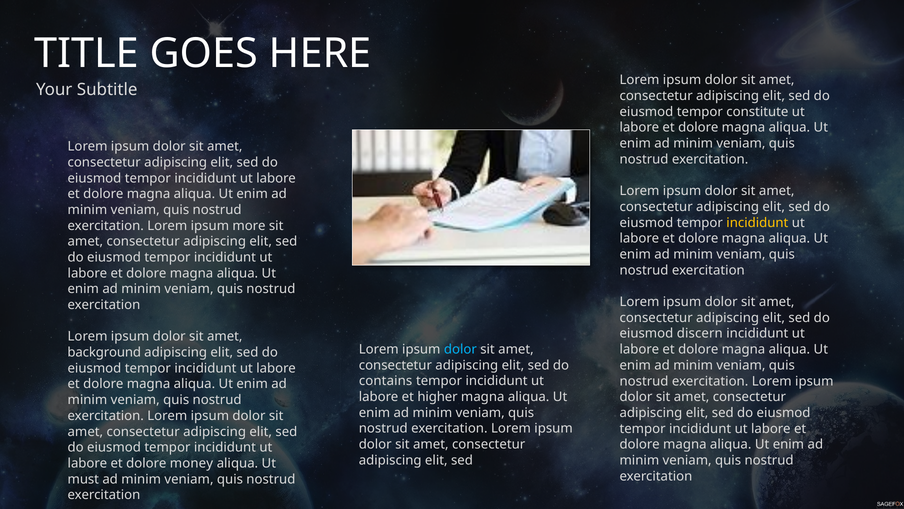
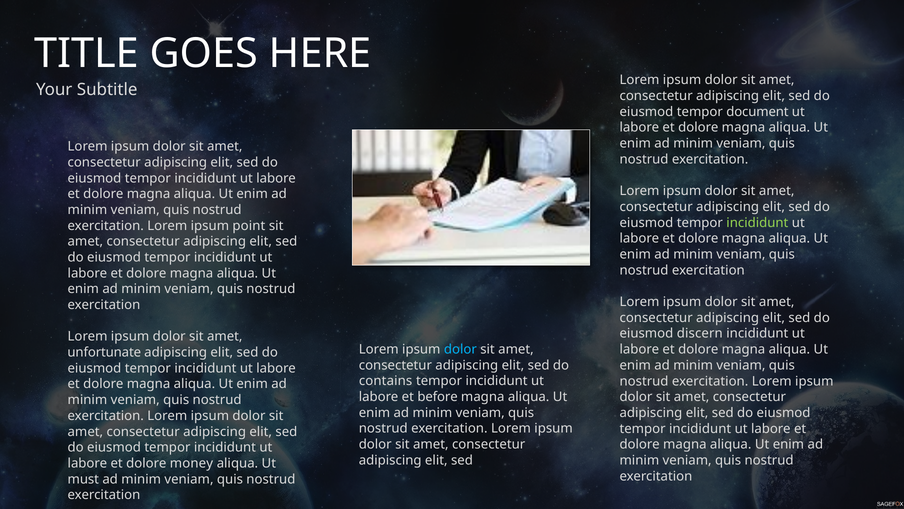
constitute: constitute -> document
incididunt at (757, 222) colour: yellow -> light green
more: more -> point
background: background -> unfortunate
higher: higher -> before
